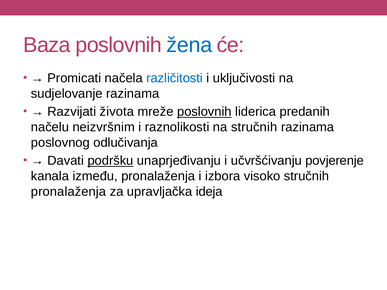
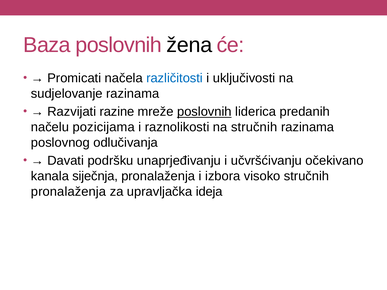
žena colour: blue -> black
života: života -> razine
neizvršnim: neizvršnim -> pozicijama
podršku underline: present -> none
povjerenje: povjerenje -> očekivano
između: između -> siječnja
